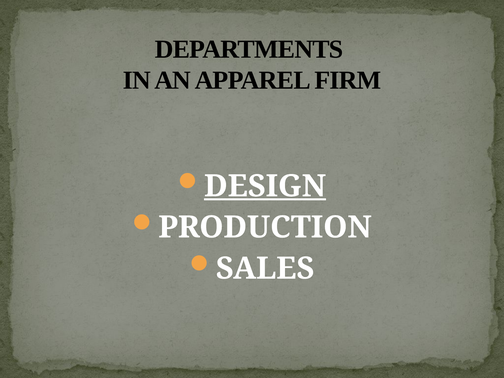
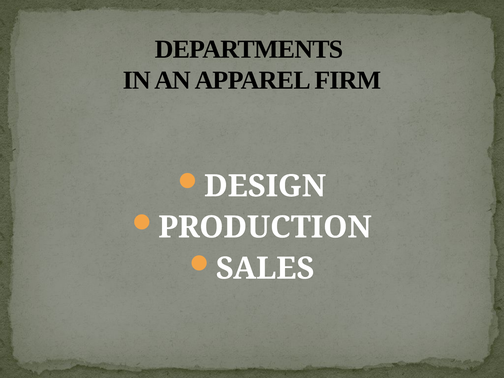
DESIGN underline: present -> none
